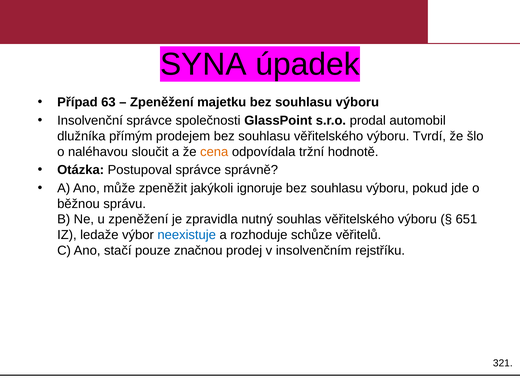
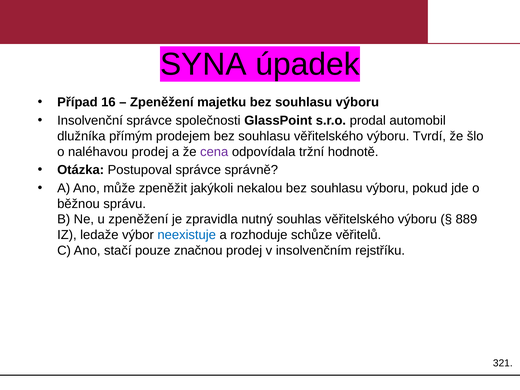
63: 63 -> 16
naléhavou sloučit: sloučit -> prodej
cena colour: orange -> purple
ignoruje: ignoruje -> nekalou
651: 651 -> 889
